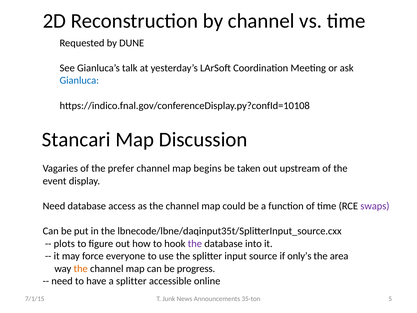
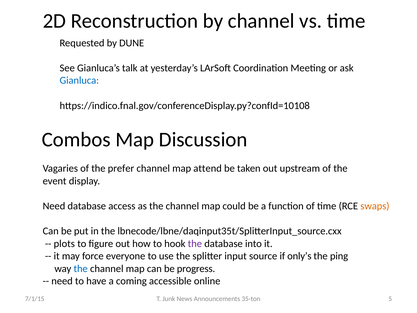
Stancari: Stancari -> Combos
begins: begins -> attend
swaps colour: purple -> orange
area: area -> ping
the at (81, 268) colour: orange -> blue
a splitter: splitter -> coming
